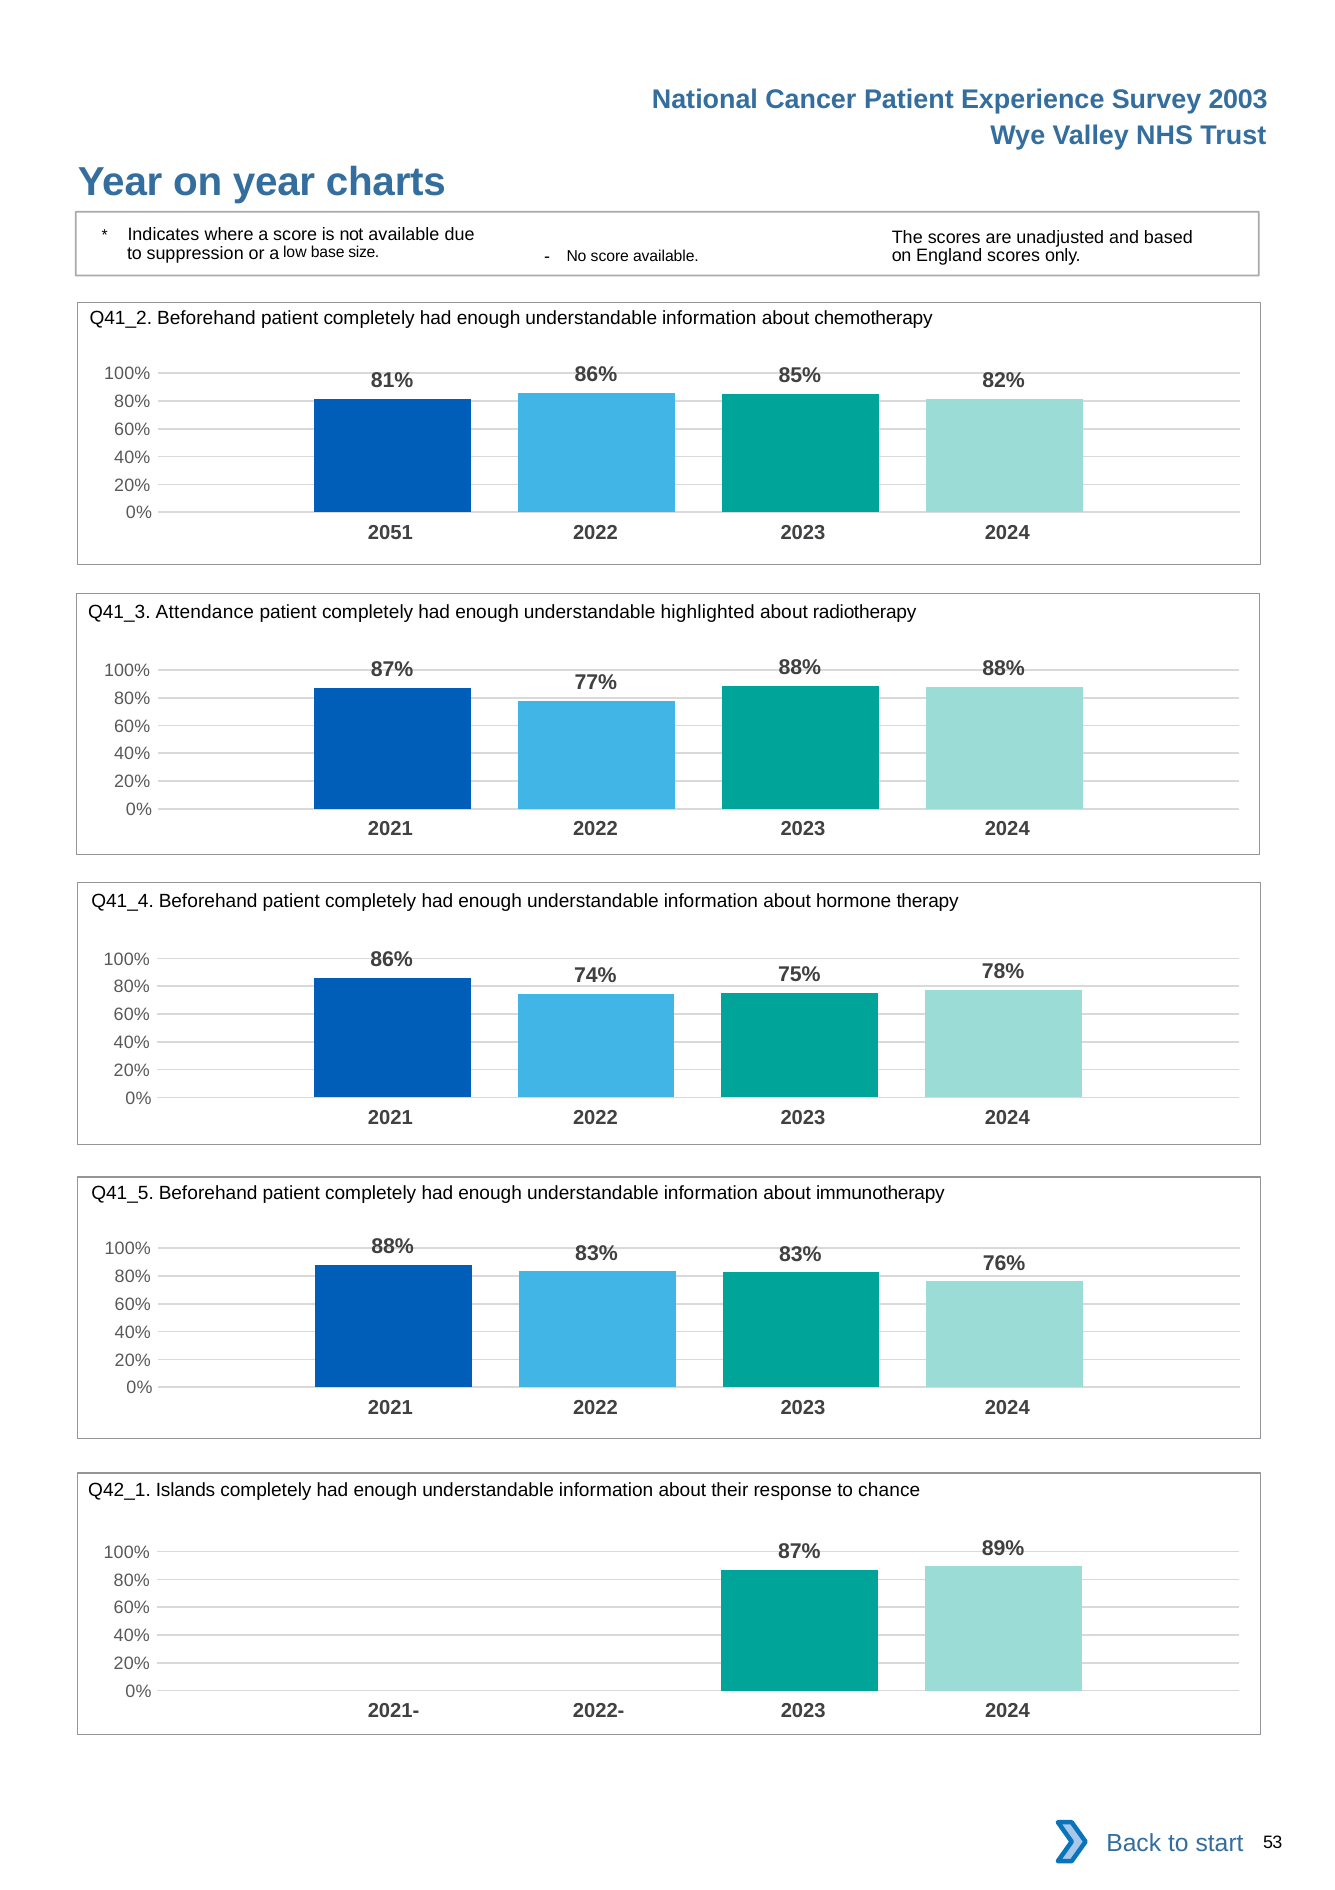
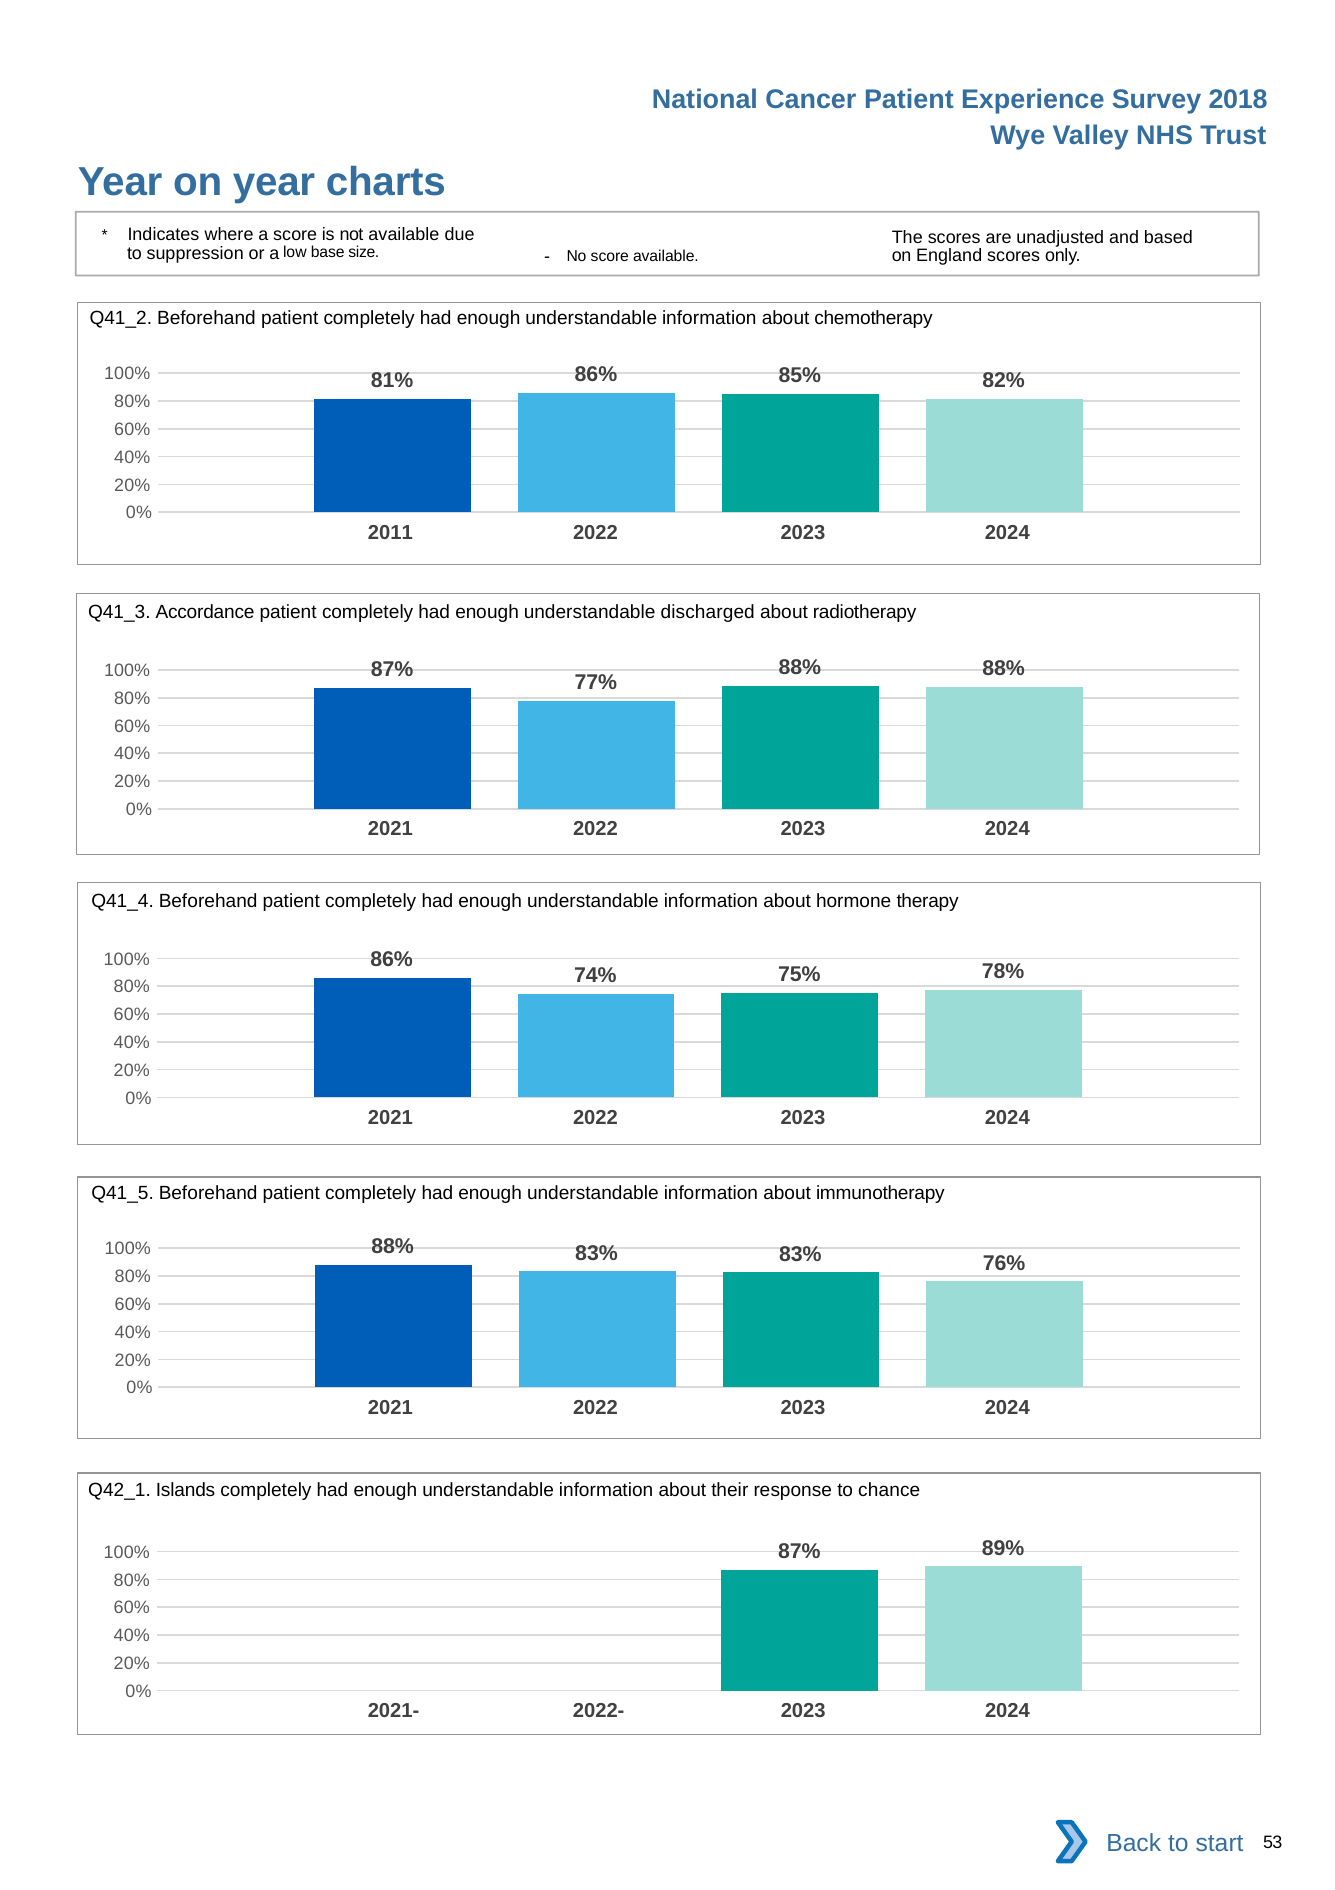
2003: 2003 -> 2018
2051: 2051 -> 2011
Attendance: Attendance -> Accordance
highlighted: highlighted -> discharged
